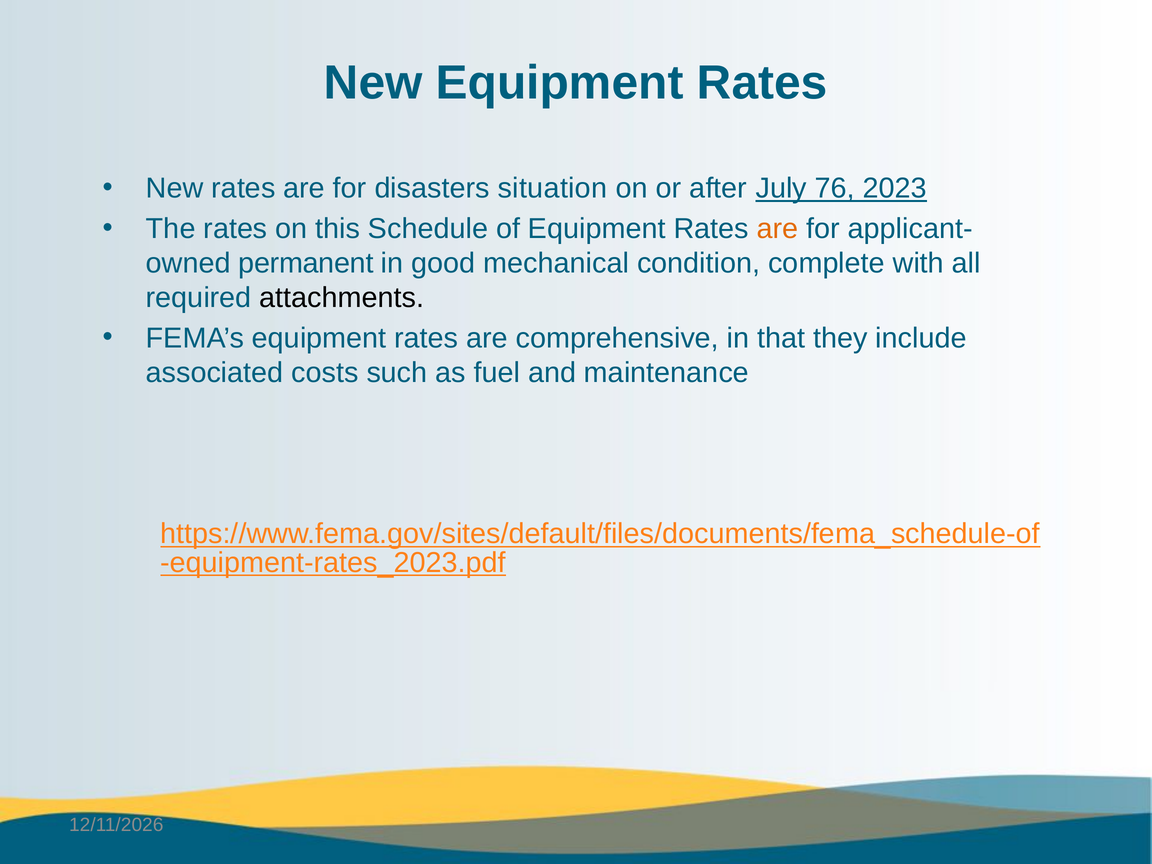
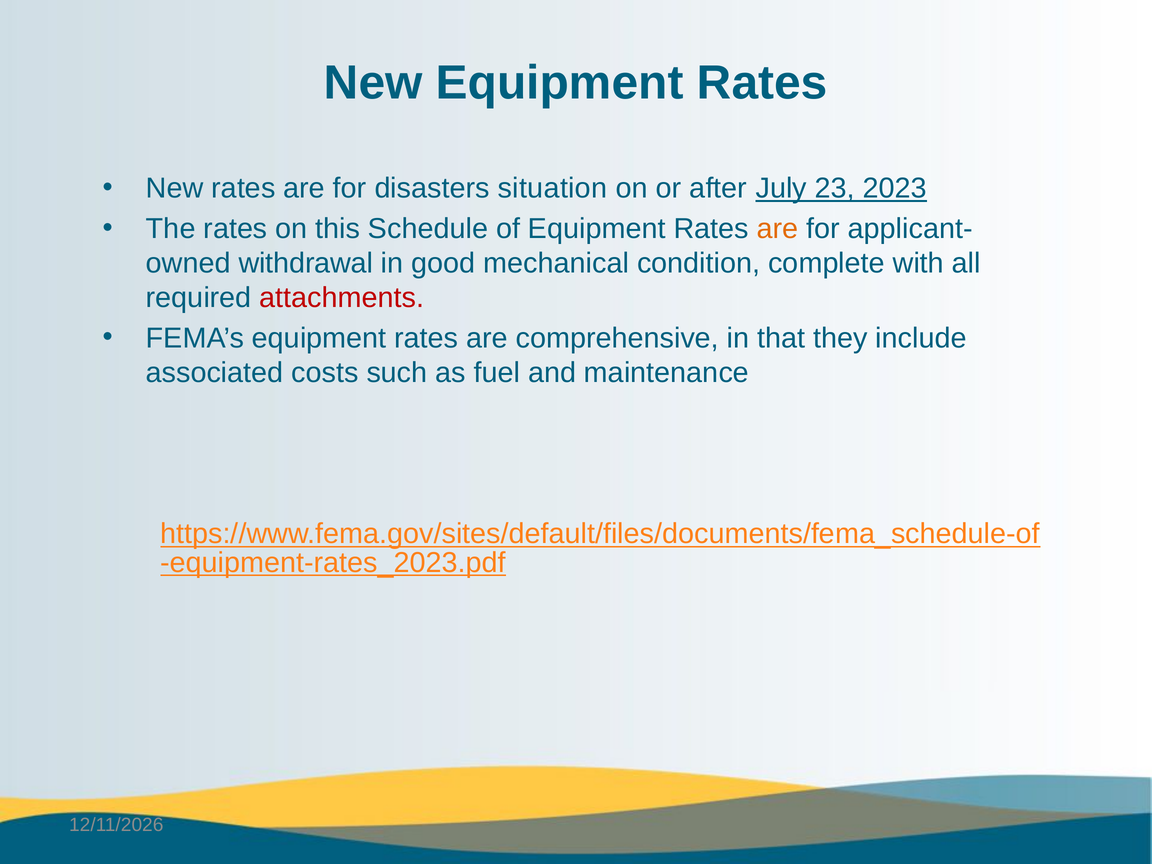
76: 76 -> 23
permanent: permanent -> withdrawal
attachments colour: black -> red
